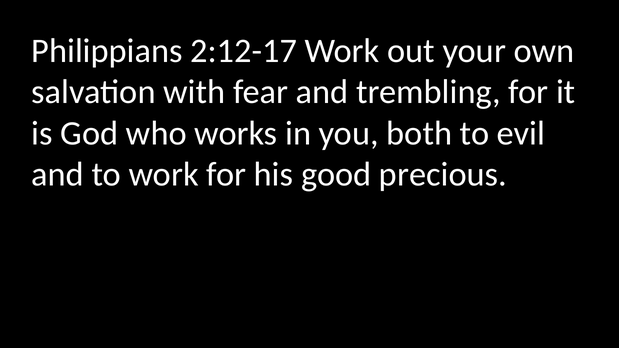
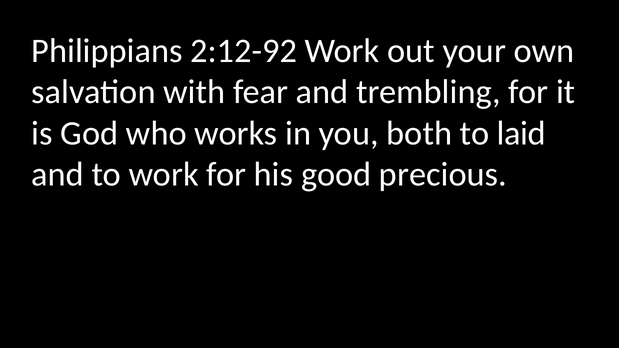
2:12-17: 2:12-17 -> 2:12-92
evil: evil -> laid
